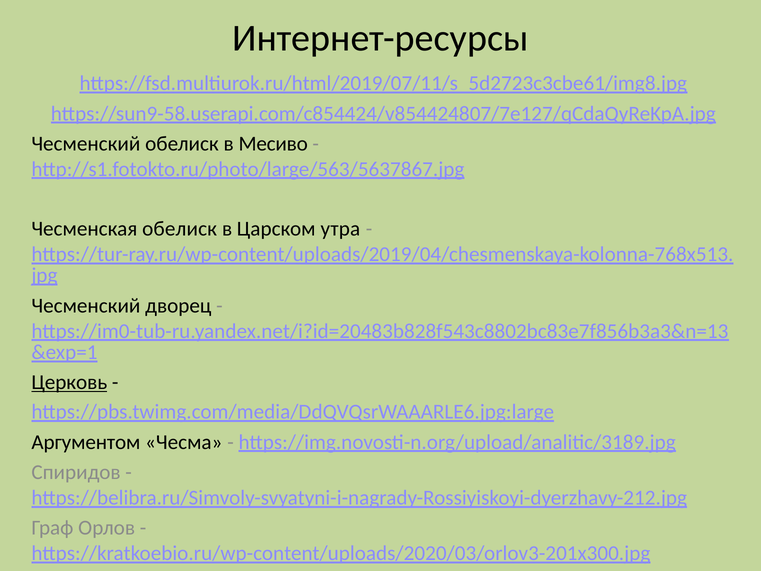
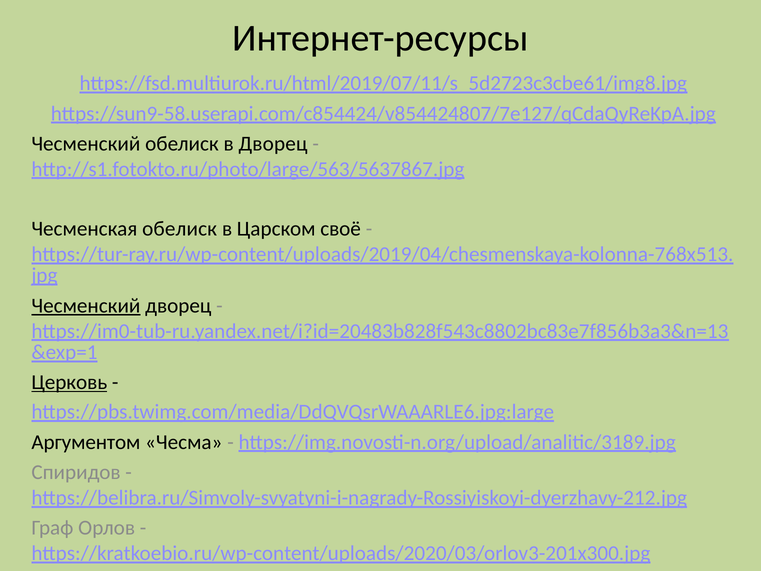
в Месиво: Месиво -> Дворец
утра: утра -> своё
Чесменский at (86, 305) underline: none -> present
